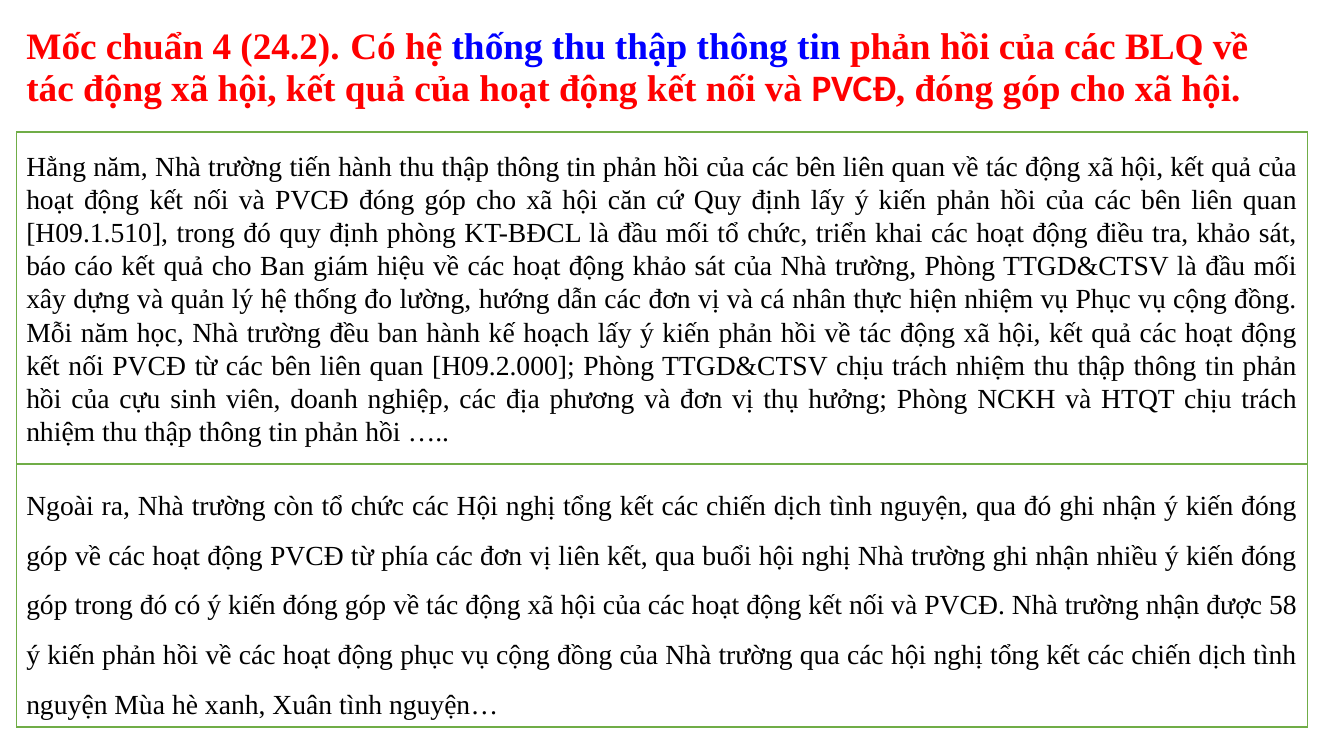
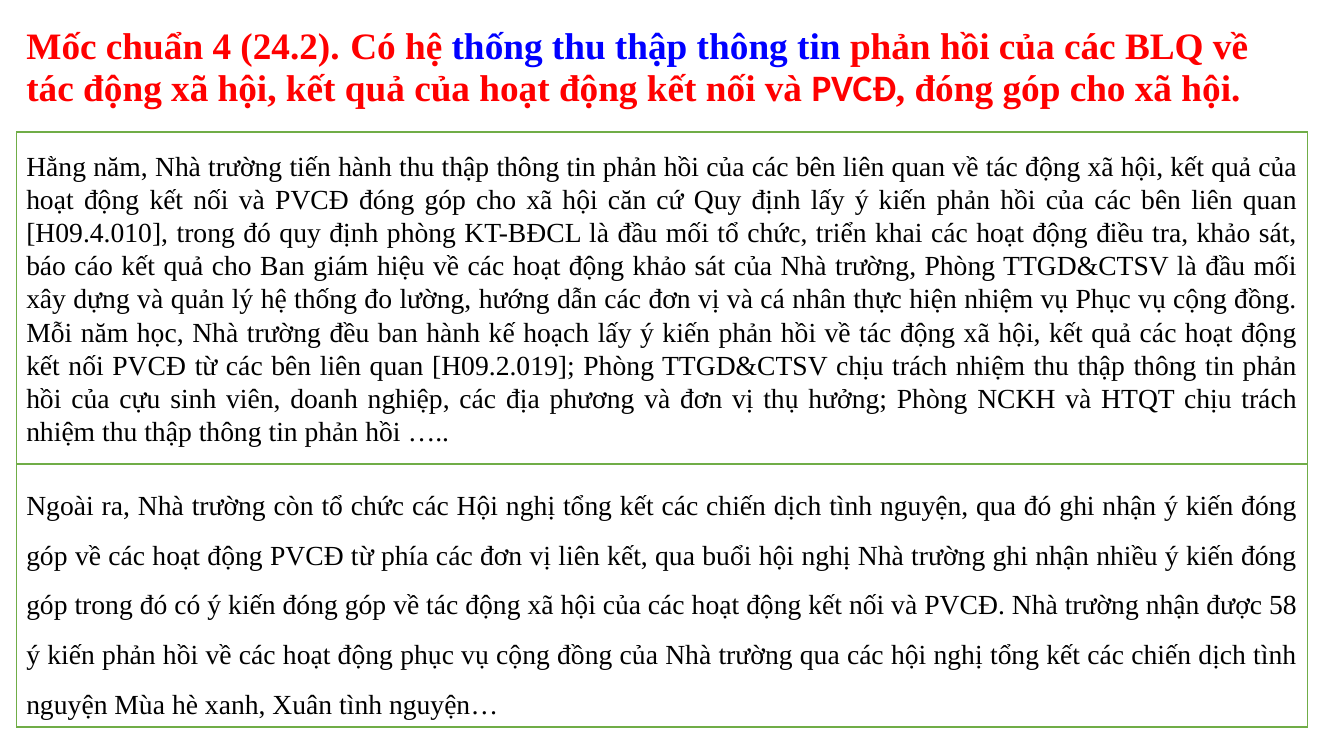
H09.1.510: H09.1.510 -> H09.4.010
H09.2.000: H09.2.000 -> H09.2.019
